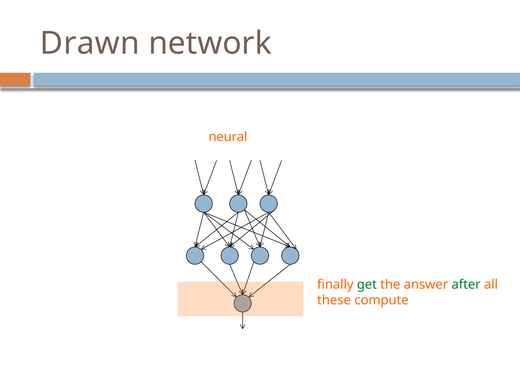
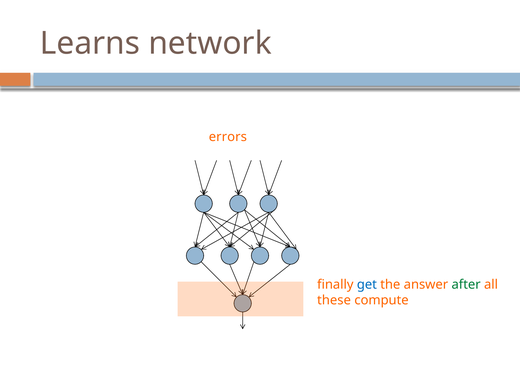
Drawn: Drawn -> Learns
neural: neural -> errors
get colour: green -> blue
